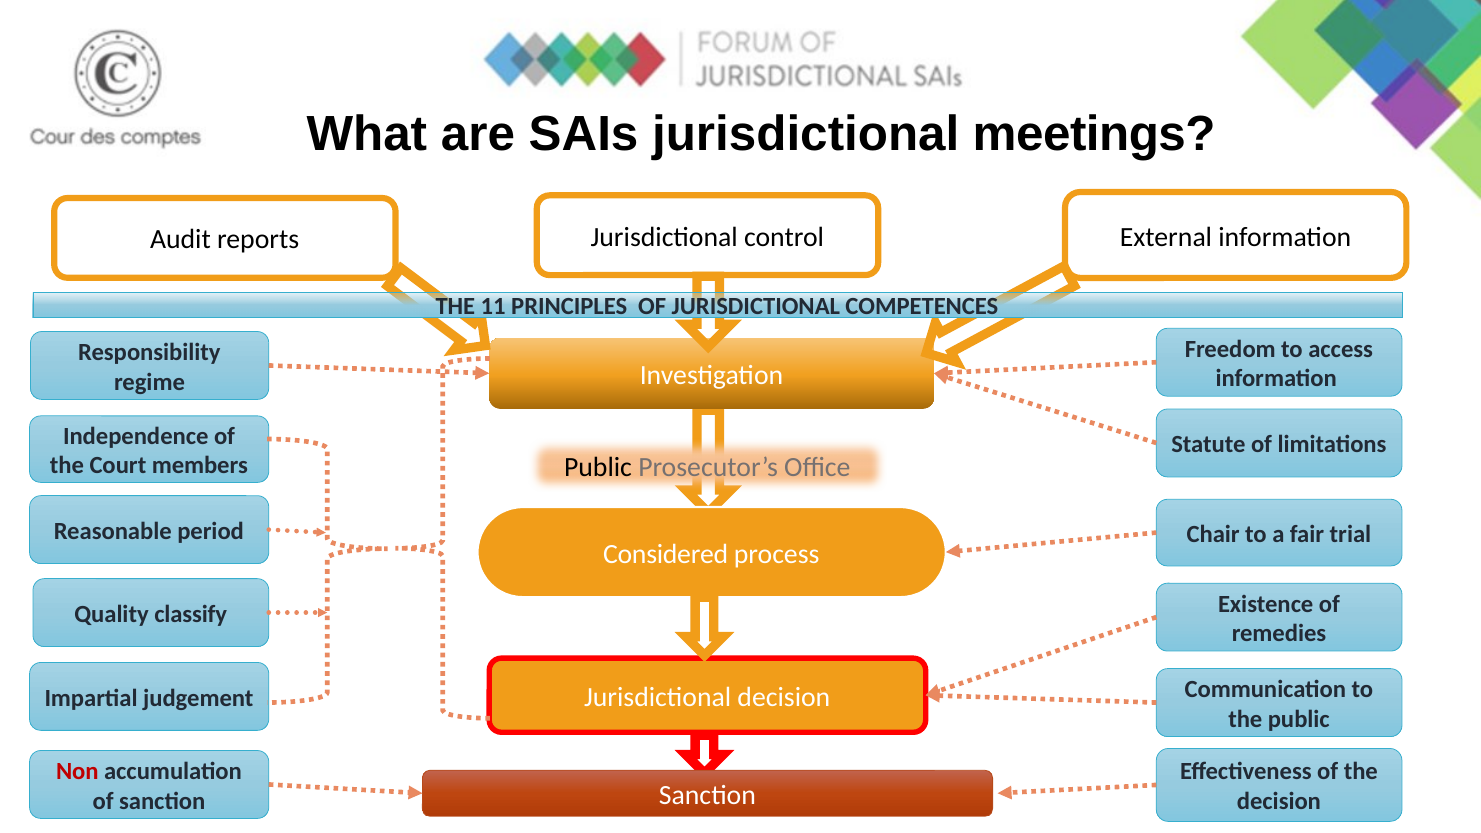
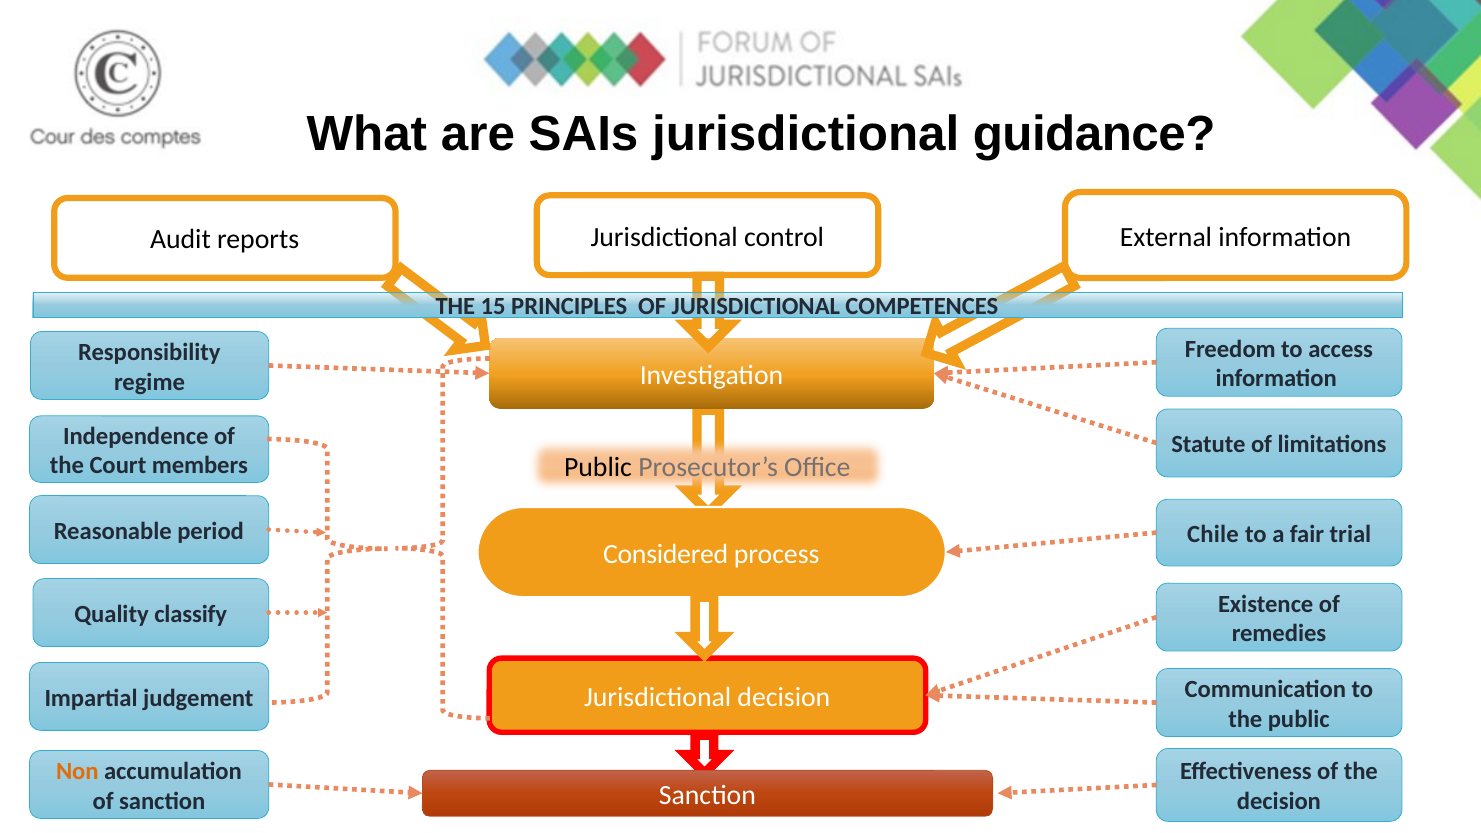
meetings: meetings -> guidance
11: 11 -> 15
Chair: Chair -> Chile
Non colour: red -> orange
